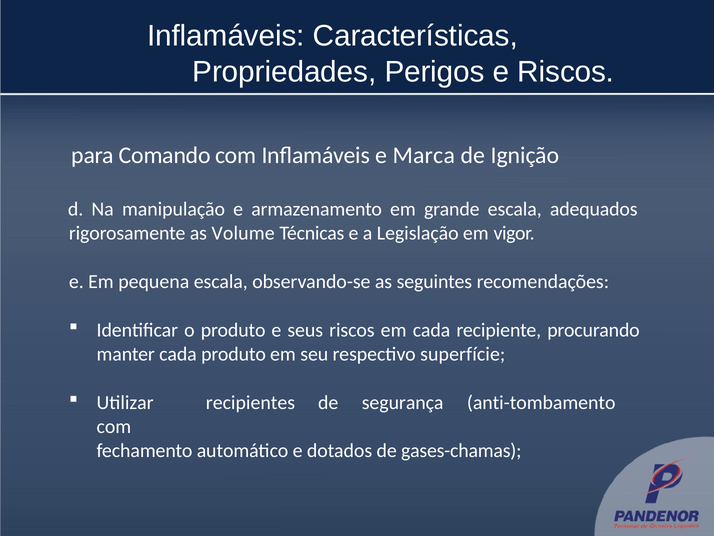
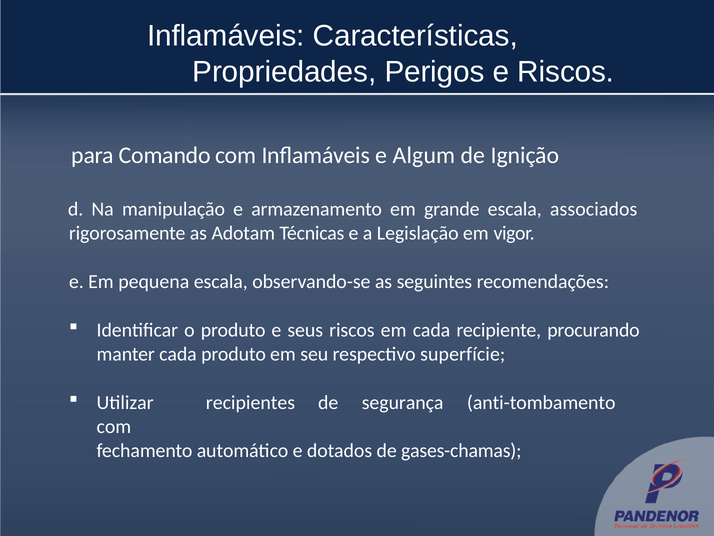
Marca: Marca -> Algum
adequados: adequados -> associados
Volume: Volume -> Adotam
